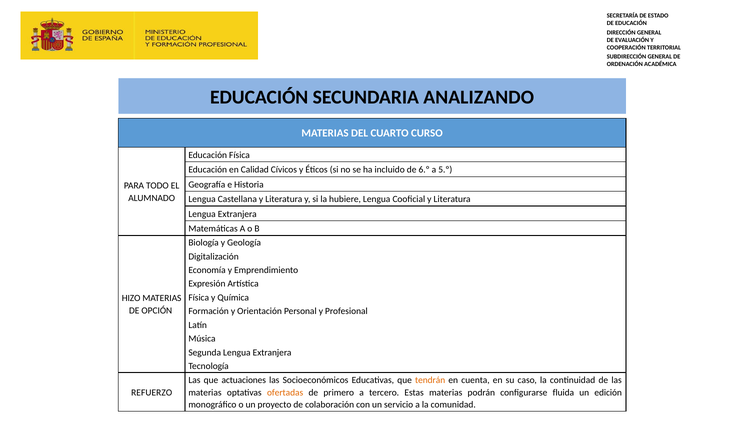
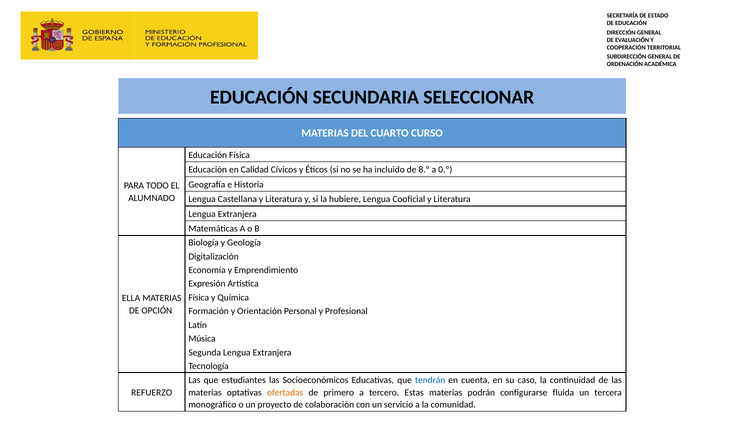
ANALIZANDO: ANALIZANDO -> SELECCIONAR
6.º: 6.º -> 8.º
5.º: 5.º -> 0.º
HIZO: HIZO -> ELLA
actuaciones: actuaciones -> estudiantes
tendrán colour: orange -> blue
edición: edición -> tercera
